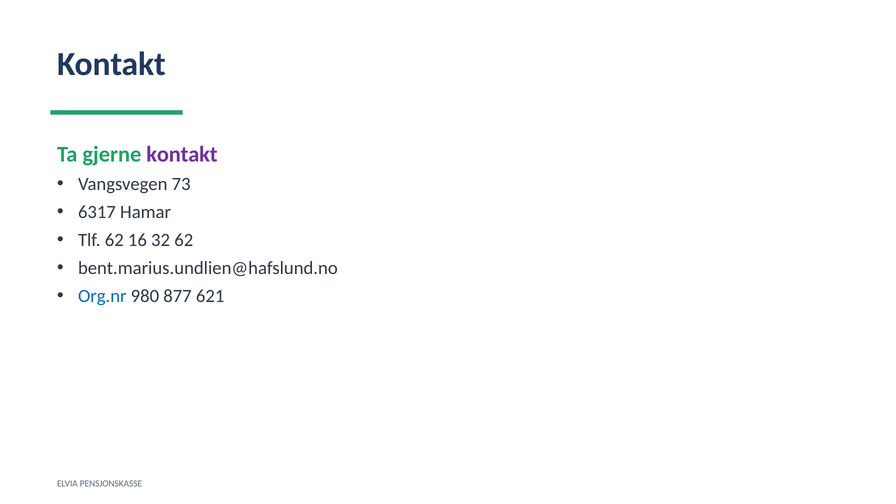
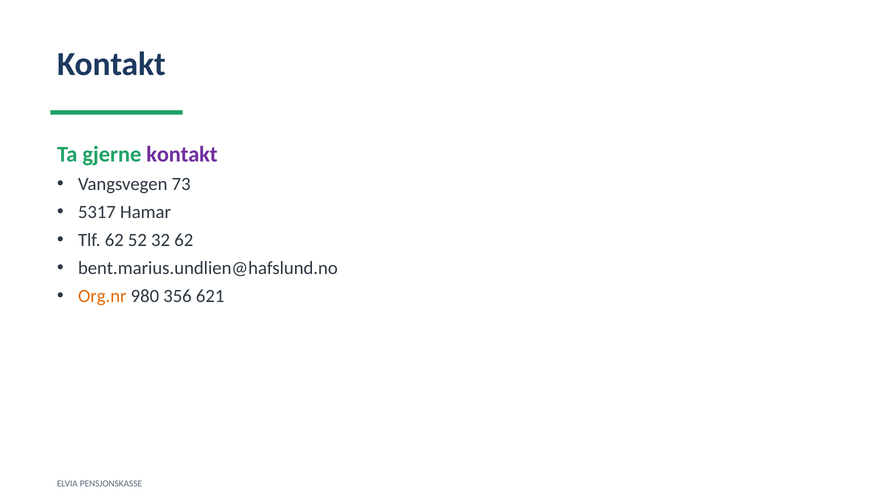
6317: 6317 -> 5317
16: 16 -> 52
Org.nr colour: blue -> orange
877: 877 -> 356
